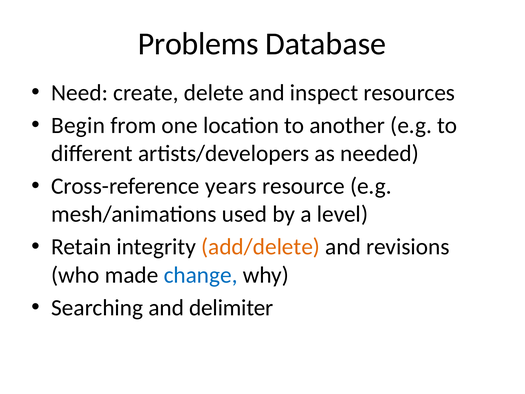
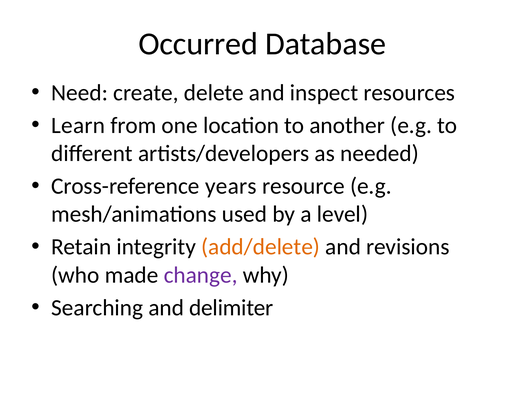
Problems: Problems -> Occurred
Begin: Begin -> Learn
change colour: blue -> purple
